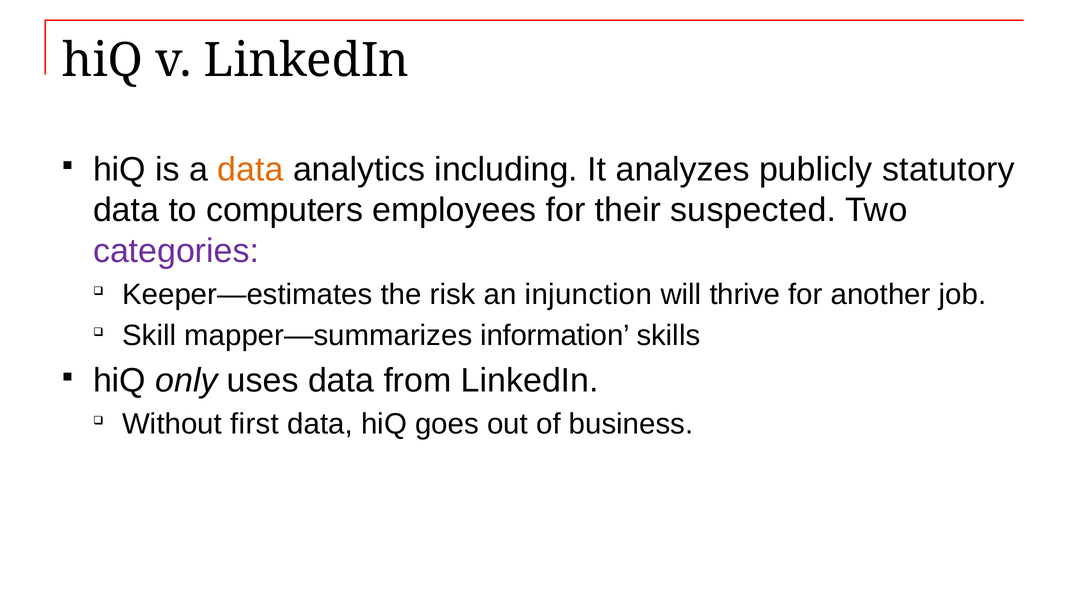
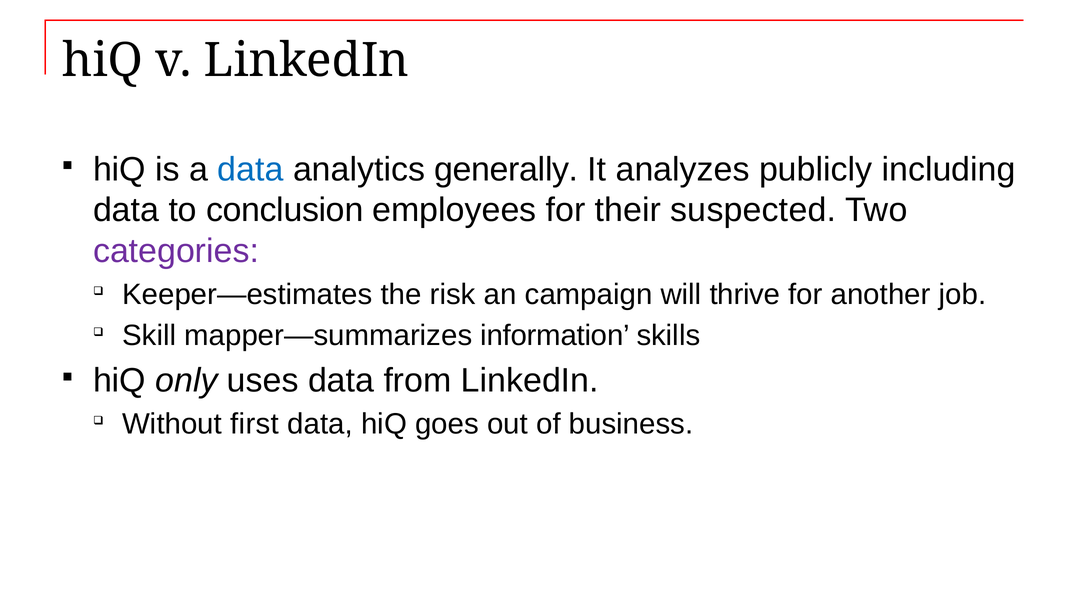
data at (250, 169) colour: orange -> blue
including: including -> generally
statutory: statutory -> including
computers: computers -> conclusion
injunction: injunction -> campaign
